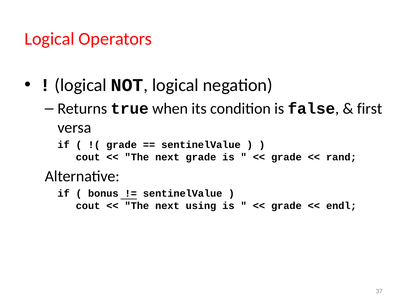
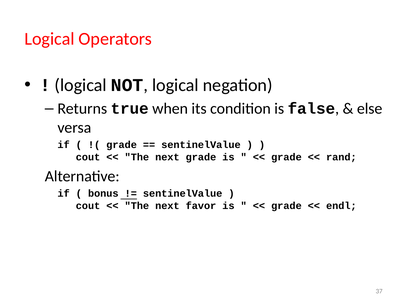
first: first -> else
using: using -> favor
